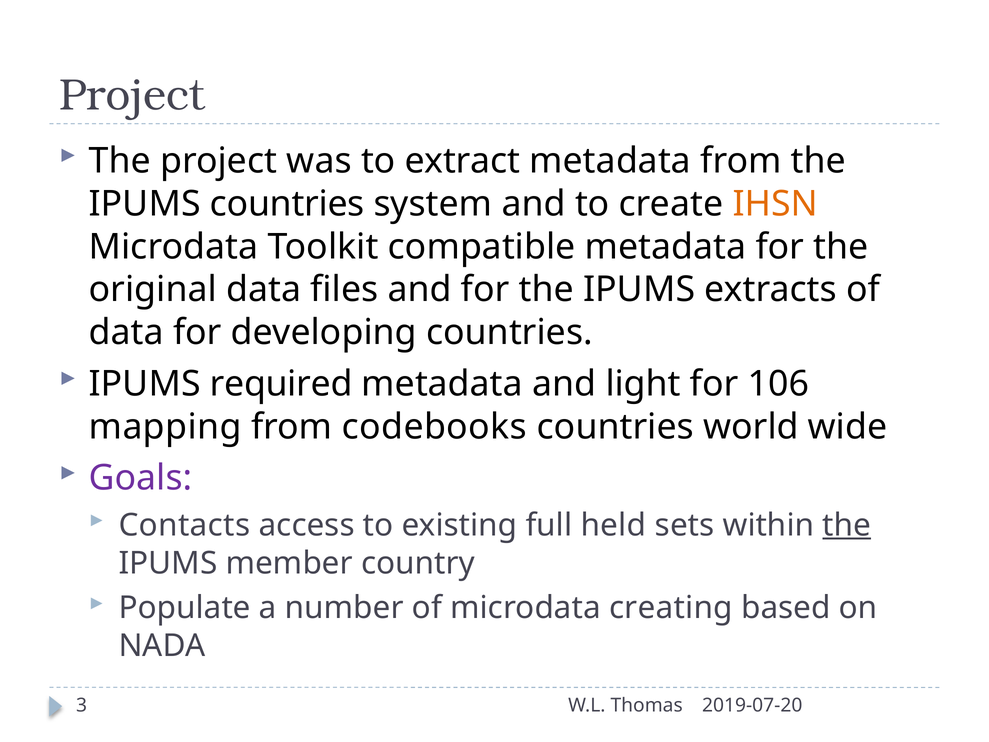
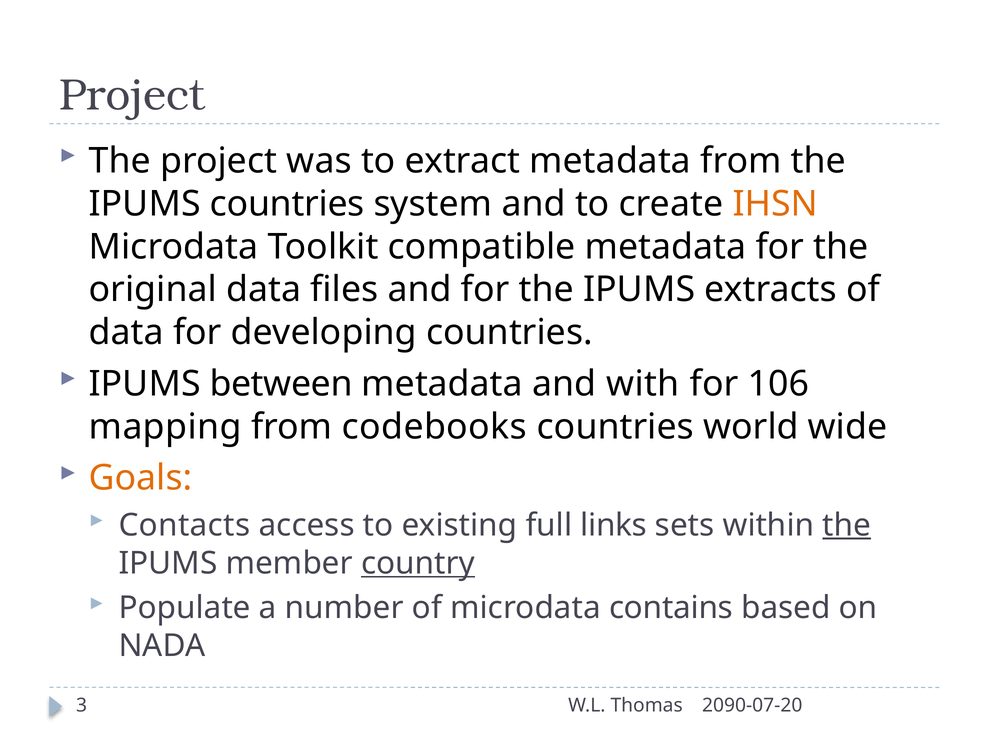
required: required -> between
light: light -> with
Goals colour: purple -> orange
held: held -> links
country underline: none -> present
creating: creating -> contains
2019-07-20: 2019-07-20 -> 2090-07-20
